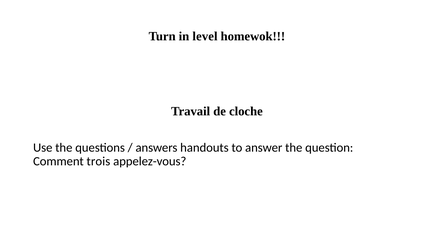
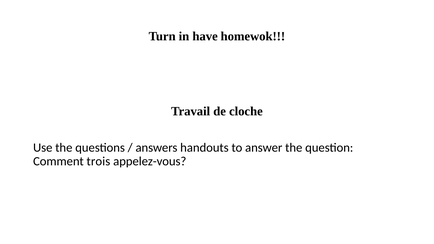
level: level -> have
